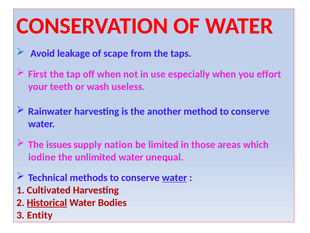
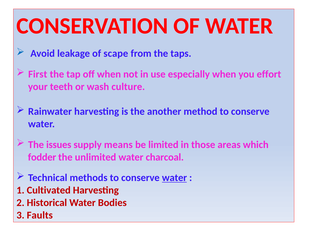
useless: useless -> culture
nation: nation -> means
iodine: iodine -> fodder
unequal: unequal -> charcoal
Historical underline: present -> none
Entity: Entity -> Faults
